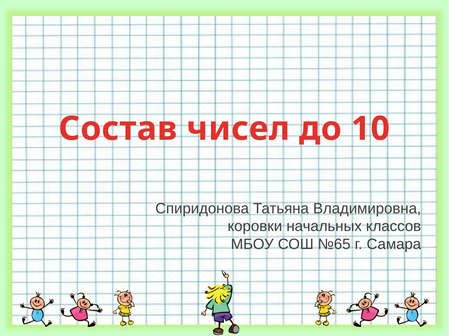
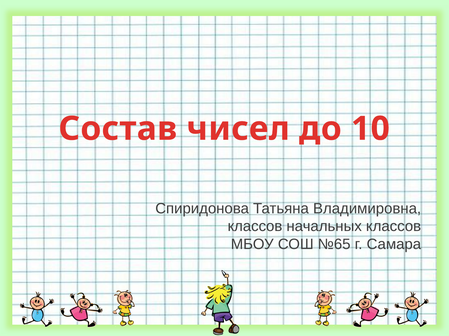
коровки at (255, 227): коровки -> классов
